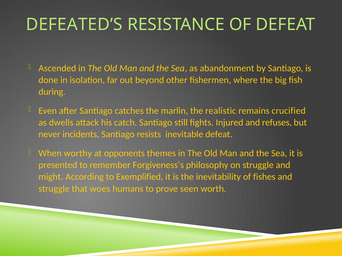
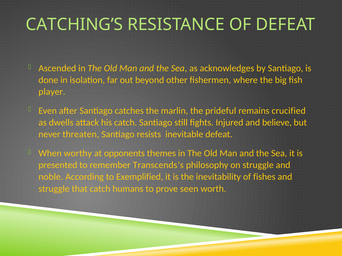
DEFEATED’S: DEFEATED’S -> CATCHING’S
abandonment: abandonment -> acknowledges
during: during -> player
realistic: realistic -> prideful
refuses: refuses -> believe
incidents: incidents -> threaten
Forgiveness’s: Forgiveness’s -> Transcends’s
might: might -> noble
that woes: woes -> catch
